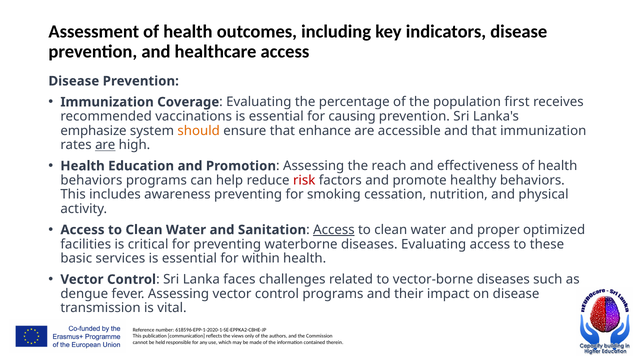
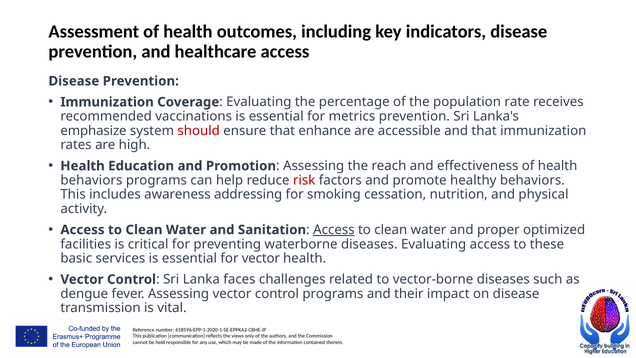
first: first -> rate
causing: causing -> metrics
should colour: orange -> red
are at (105, 145) underline: present -> none
awareness preventing: preventing -> addressing
for within: within -> vector
